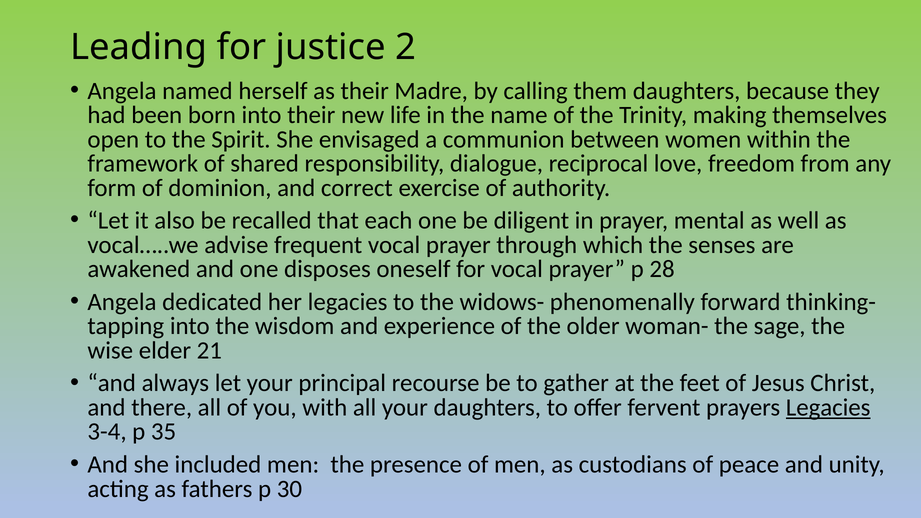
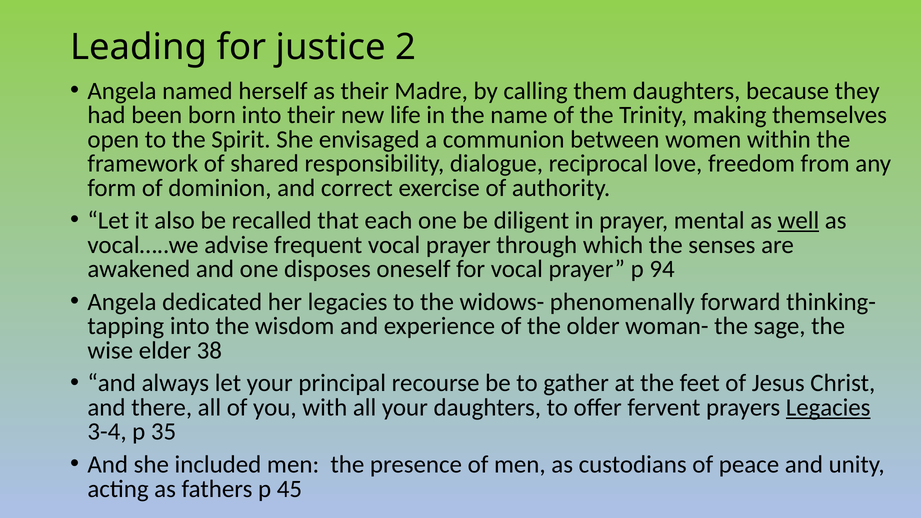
well underline: none -> present
28: 28 -> 94
21: 21 -> 38
30: 30 -> 45
